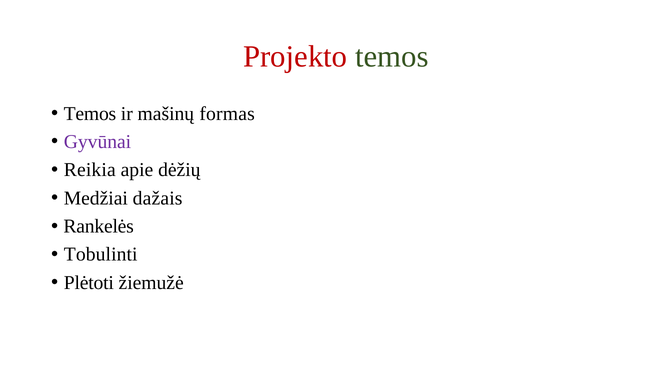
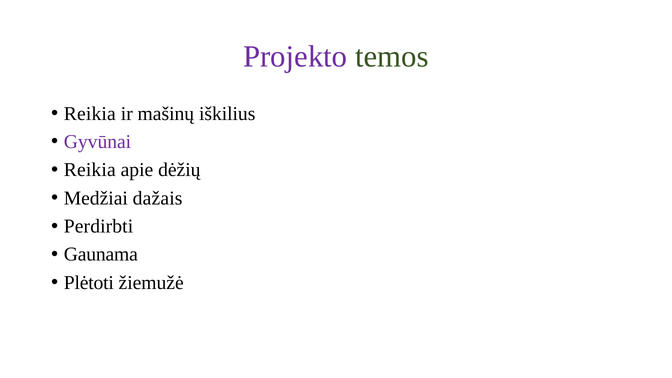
Projekto colour: red -> purple
Temos at (90, 114): Temos -> Reikia
formas: formas -> iškilius
Rankelės: Rankelės -> Perdirbti
Tobulinti: Tobulinti -> Gaunama
